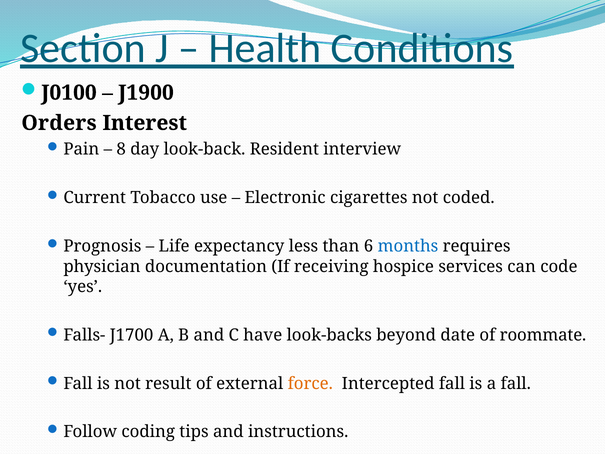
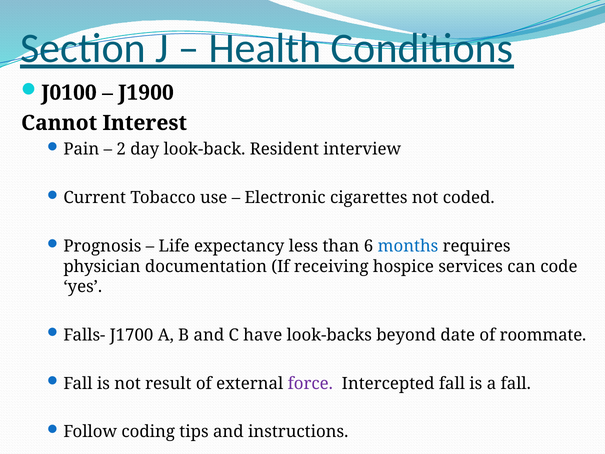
Orders: Orders -> Cannot
8: 8 -> 2
force colour: orange -> purple
